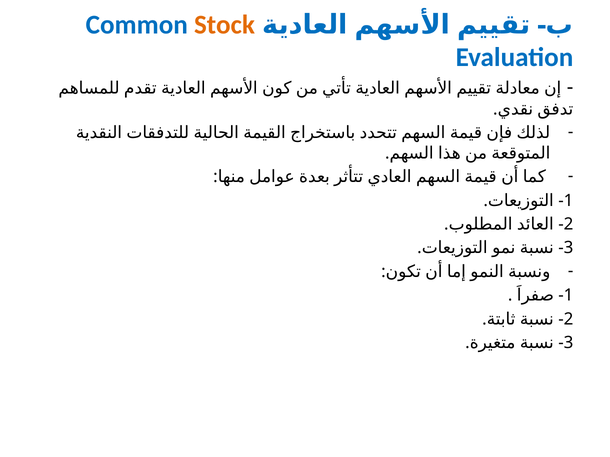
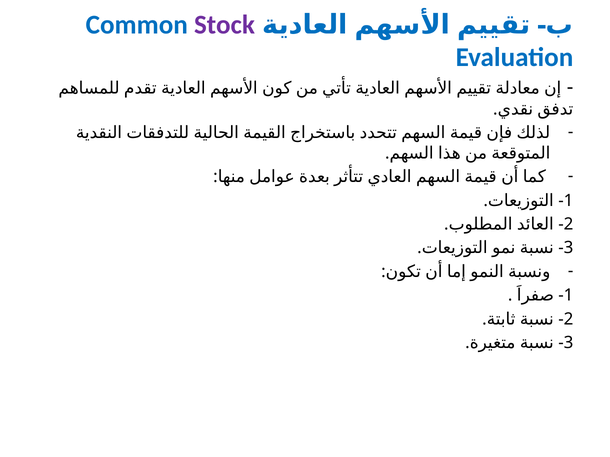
Stock colour: orange -> purple
